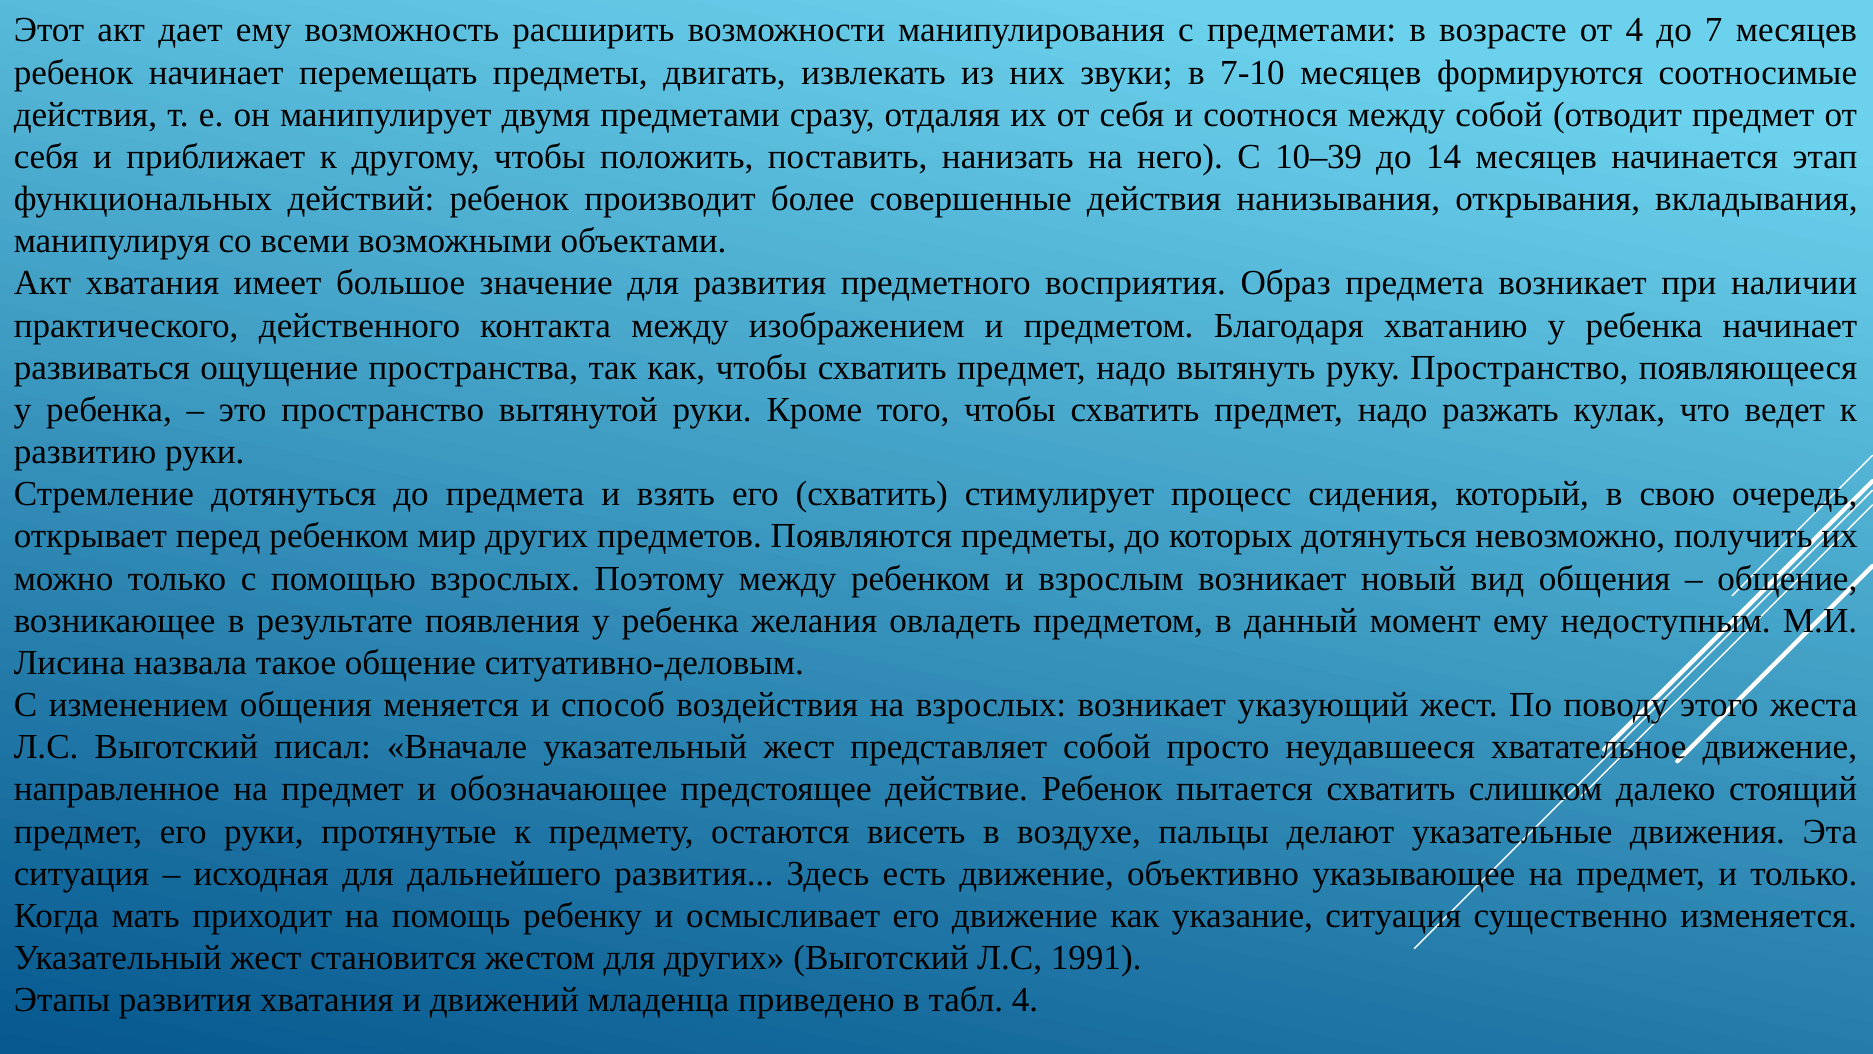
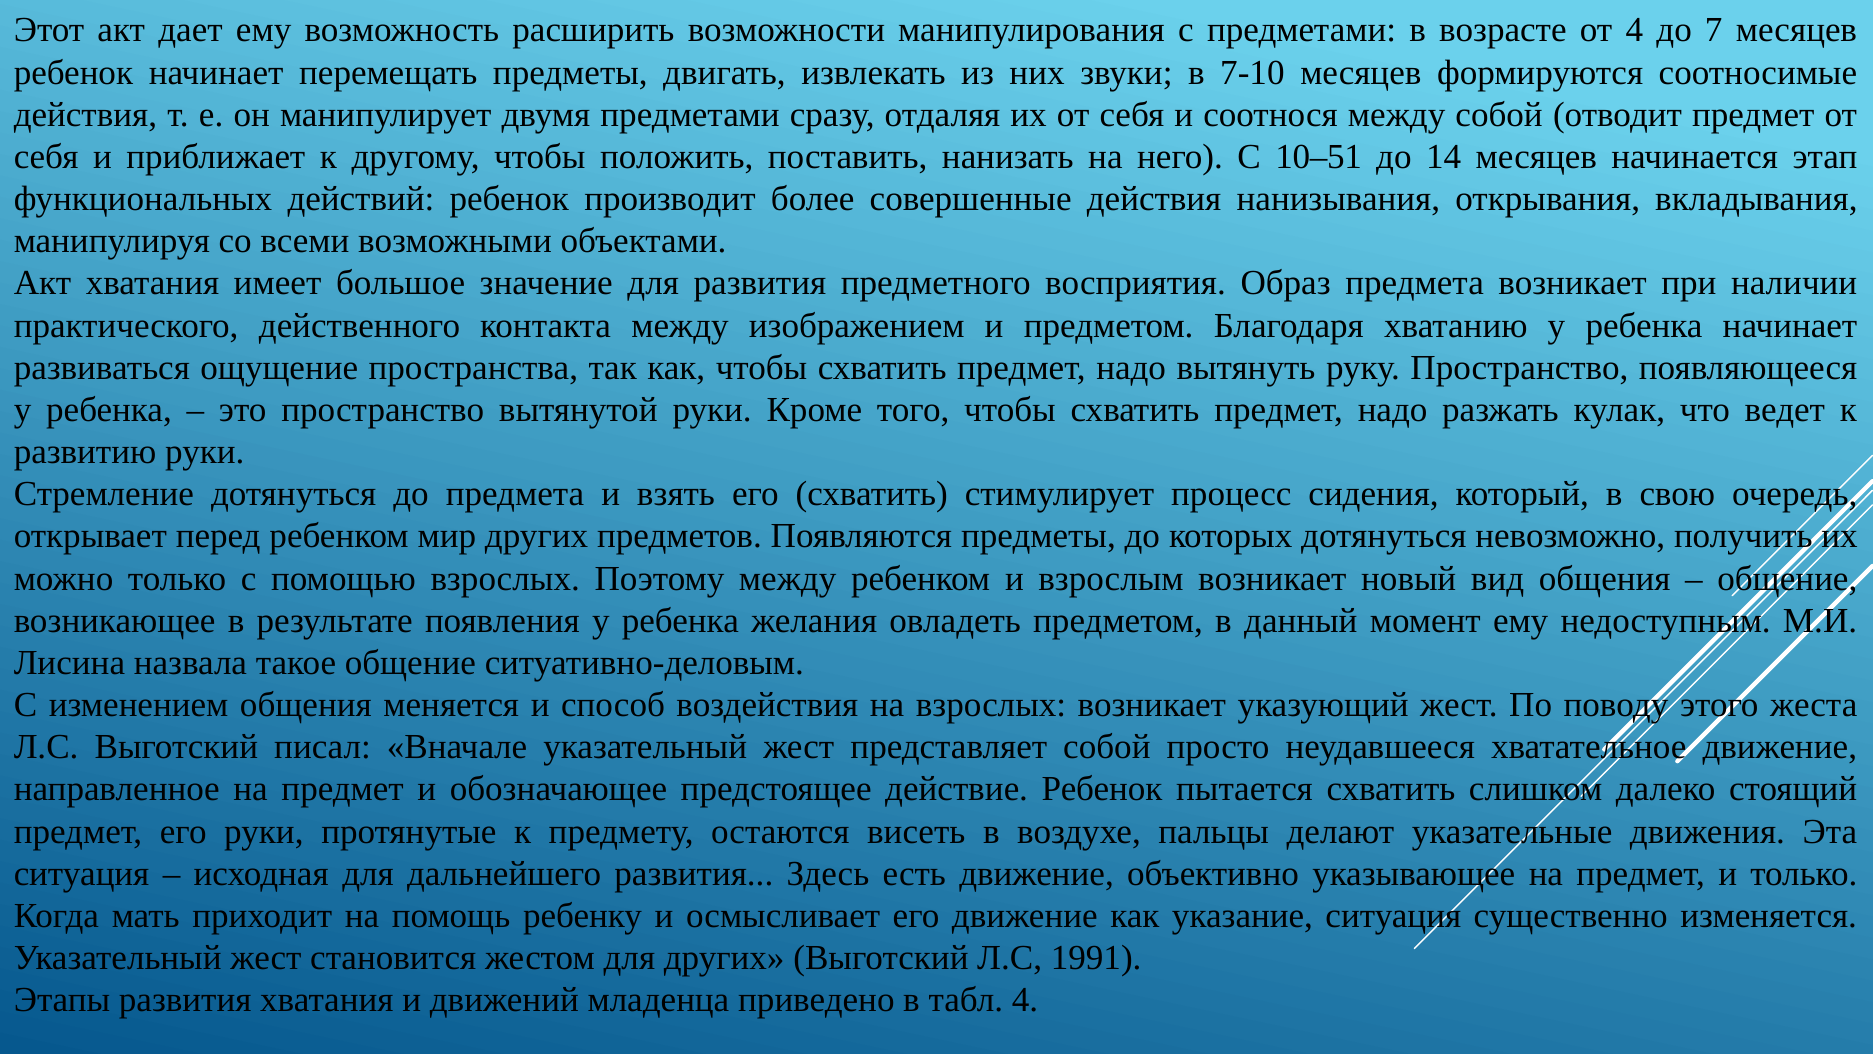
10–39: 10–39 -> 10–51
